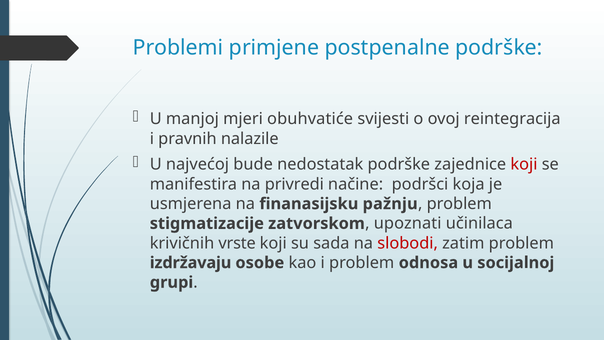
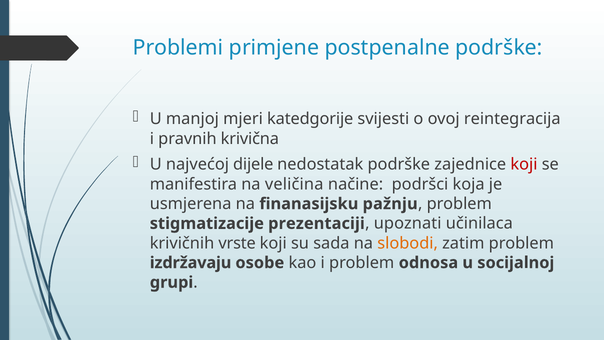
obuhvatiće: obuhvatiće -> katedgorije
nalazile: nalazile -> krivična
bude: bude -> dijele
privredi: privredi -> veličina
zatvorskom: zatvorskom -> prezentaciji
slobodi colour: red -> orange
